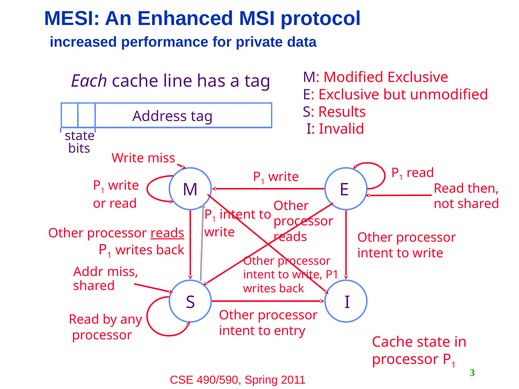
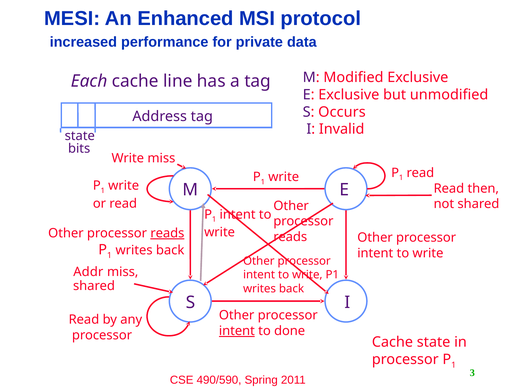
Results: Results -> Occurs
intent at (237, 331) underline: none -> present
entry: entry -> done
